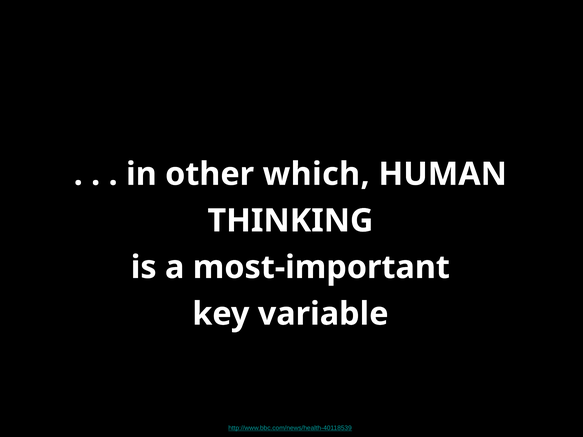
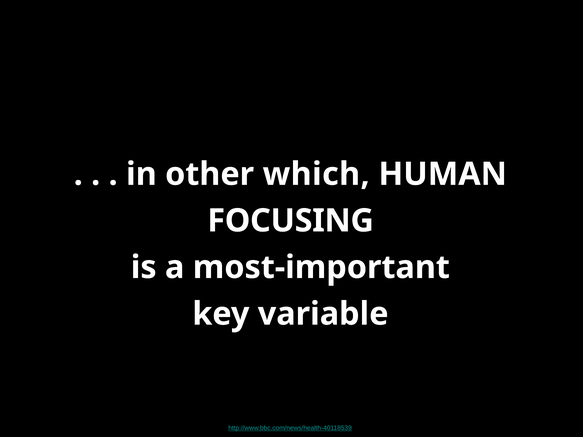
THINKING: THINKING -> FOCUSING
